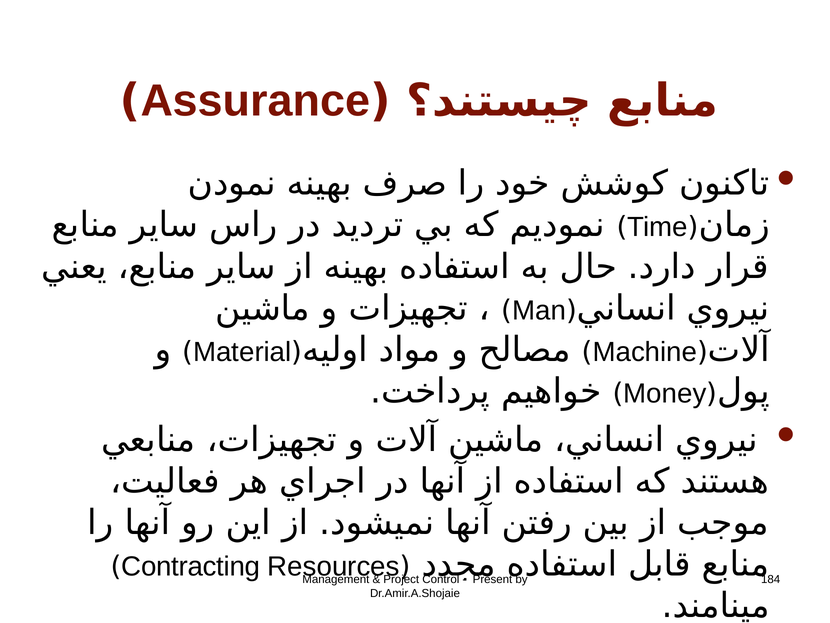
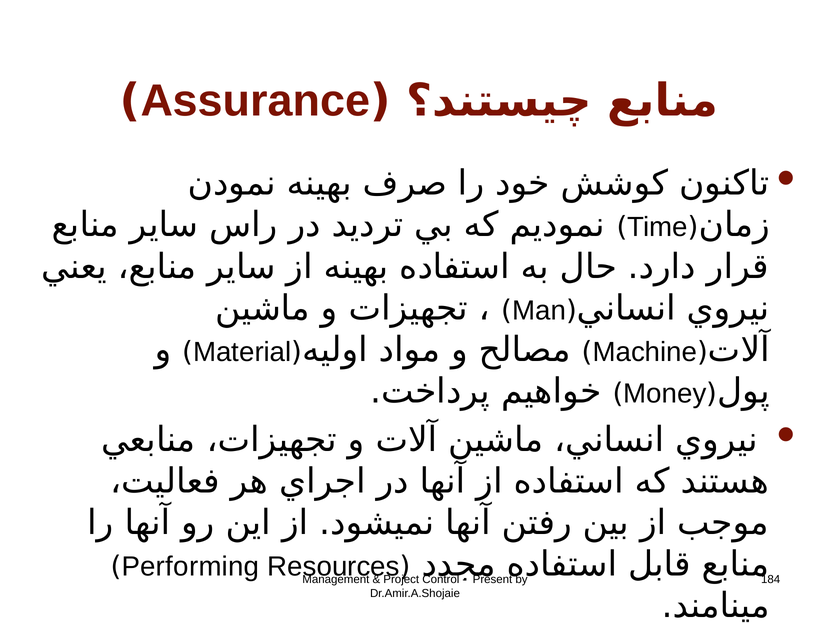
Contracting: Contracting -> Performing
